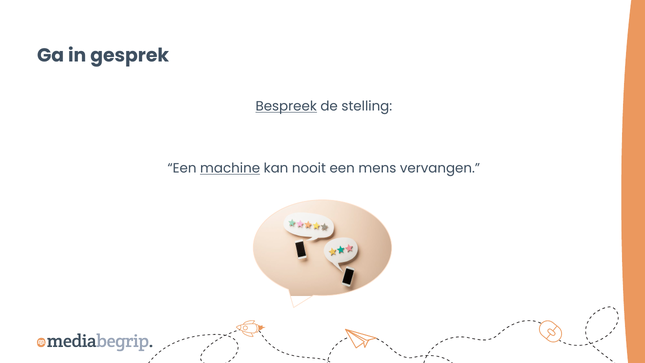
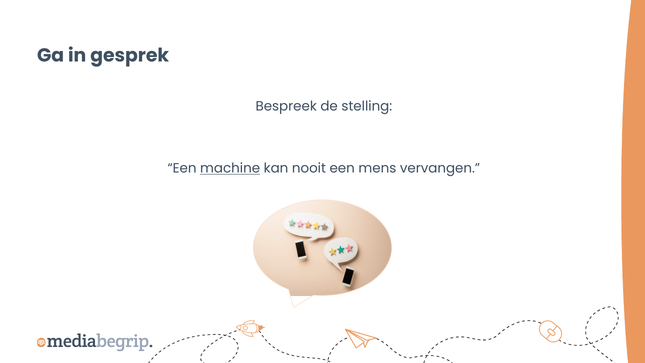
Bespreek underline: present -> none
